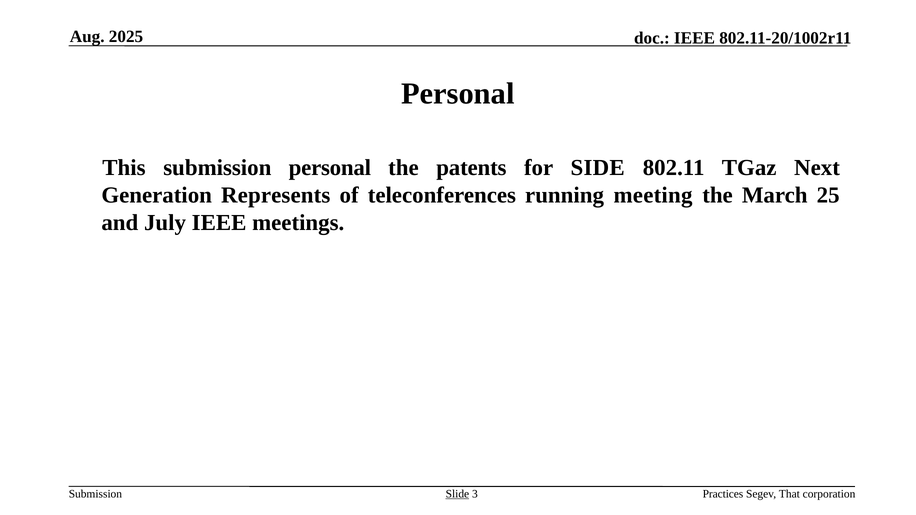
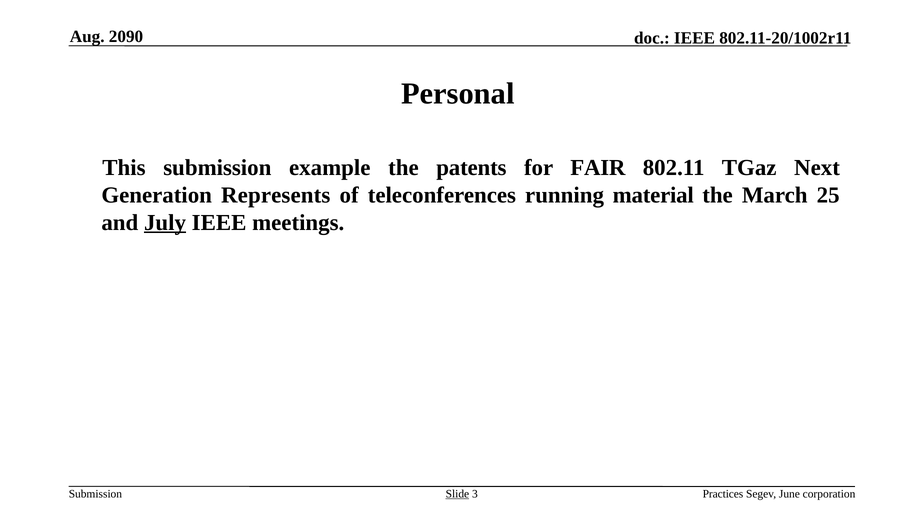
2025: 2025 -> 2090
submission personal: personal -> example
SIDE: SIDE -> FAIR
meeting: meeting -> material
July underline: none -> present
That: That -> June
